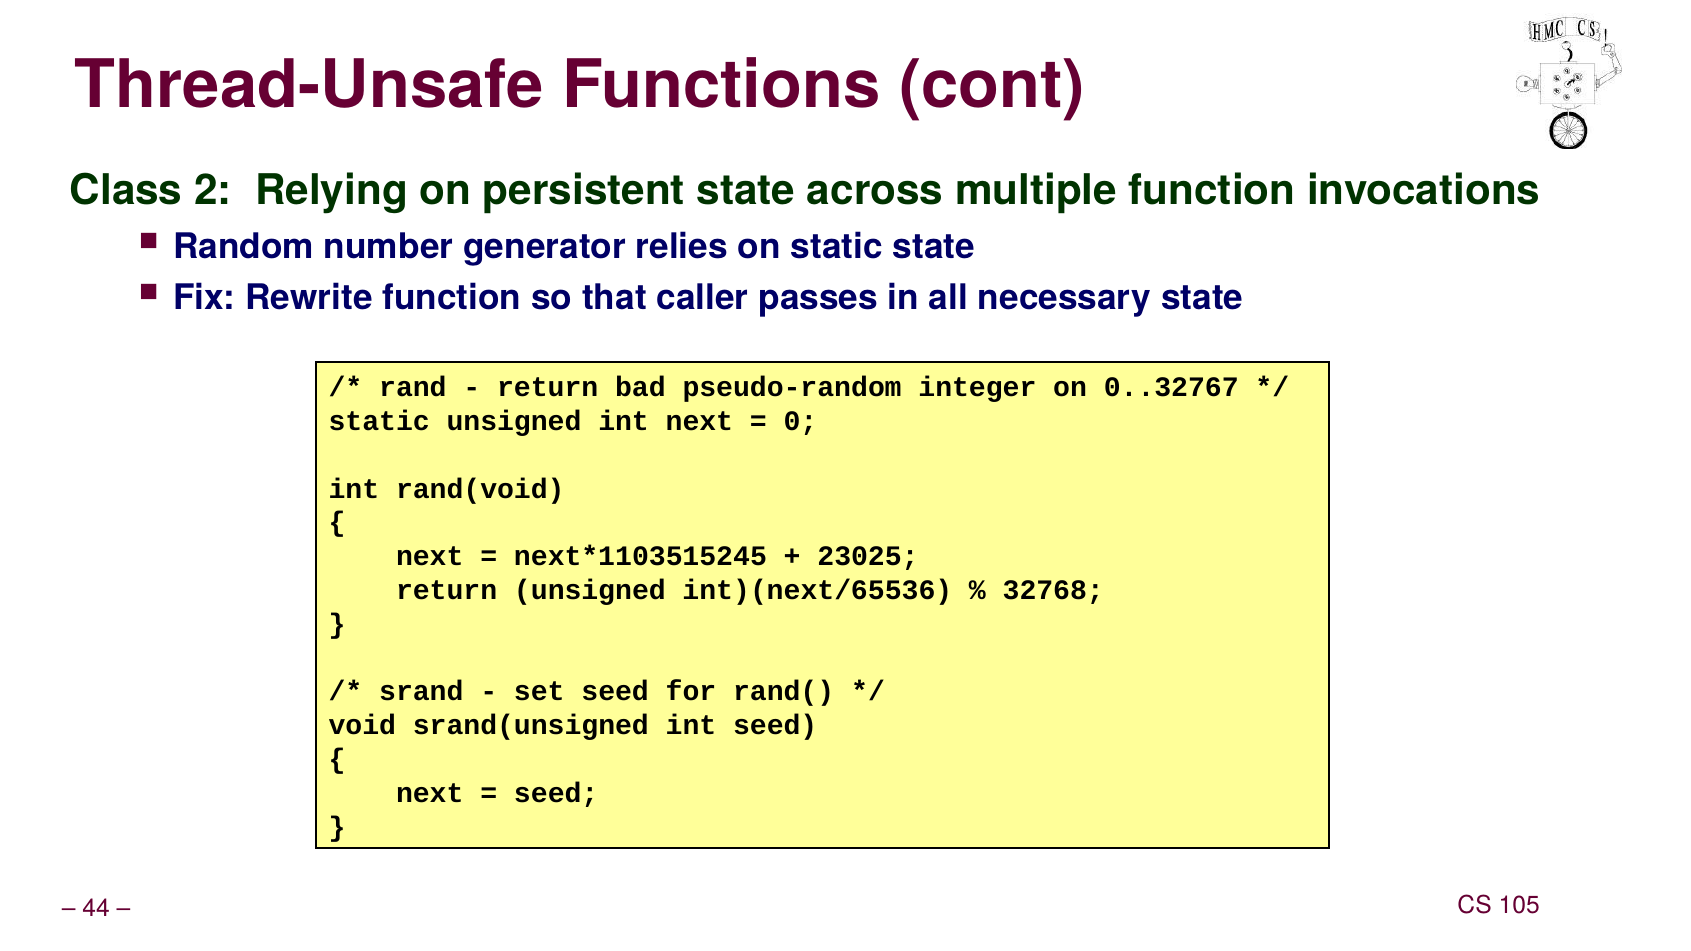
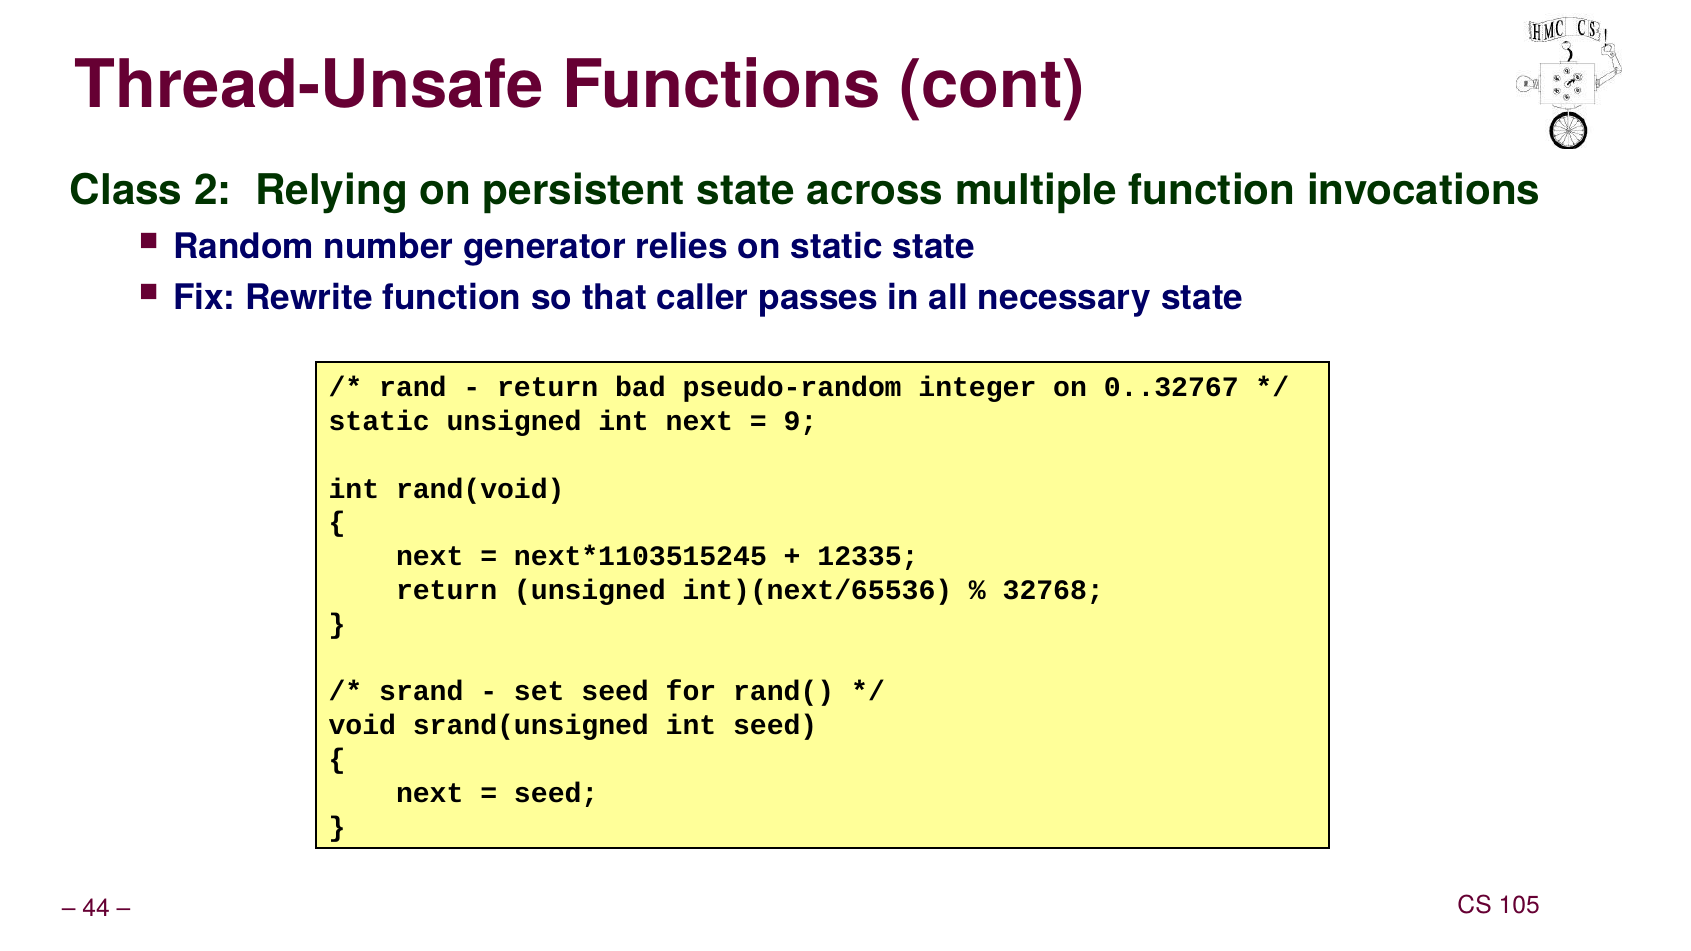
0: 0 -> 9
23025: 23025 -> 12335
